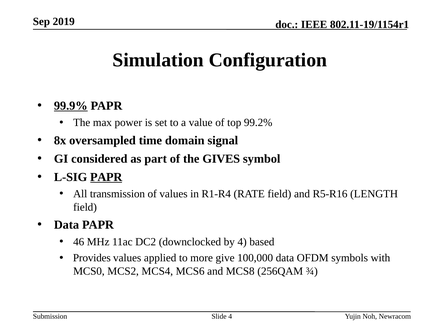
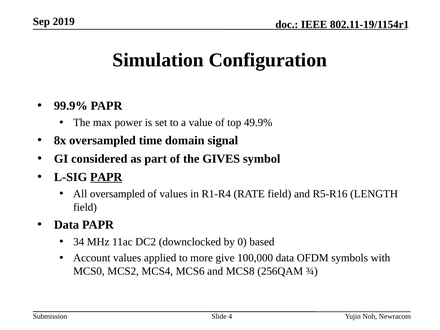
99.9% underline: present -> none
99.2%: 99.2% -> 49.9%
All transmission: transmission -> oversampled
46: 46 -> 34
by 4: 4 -> 0
Provides: Provides -> Account
